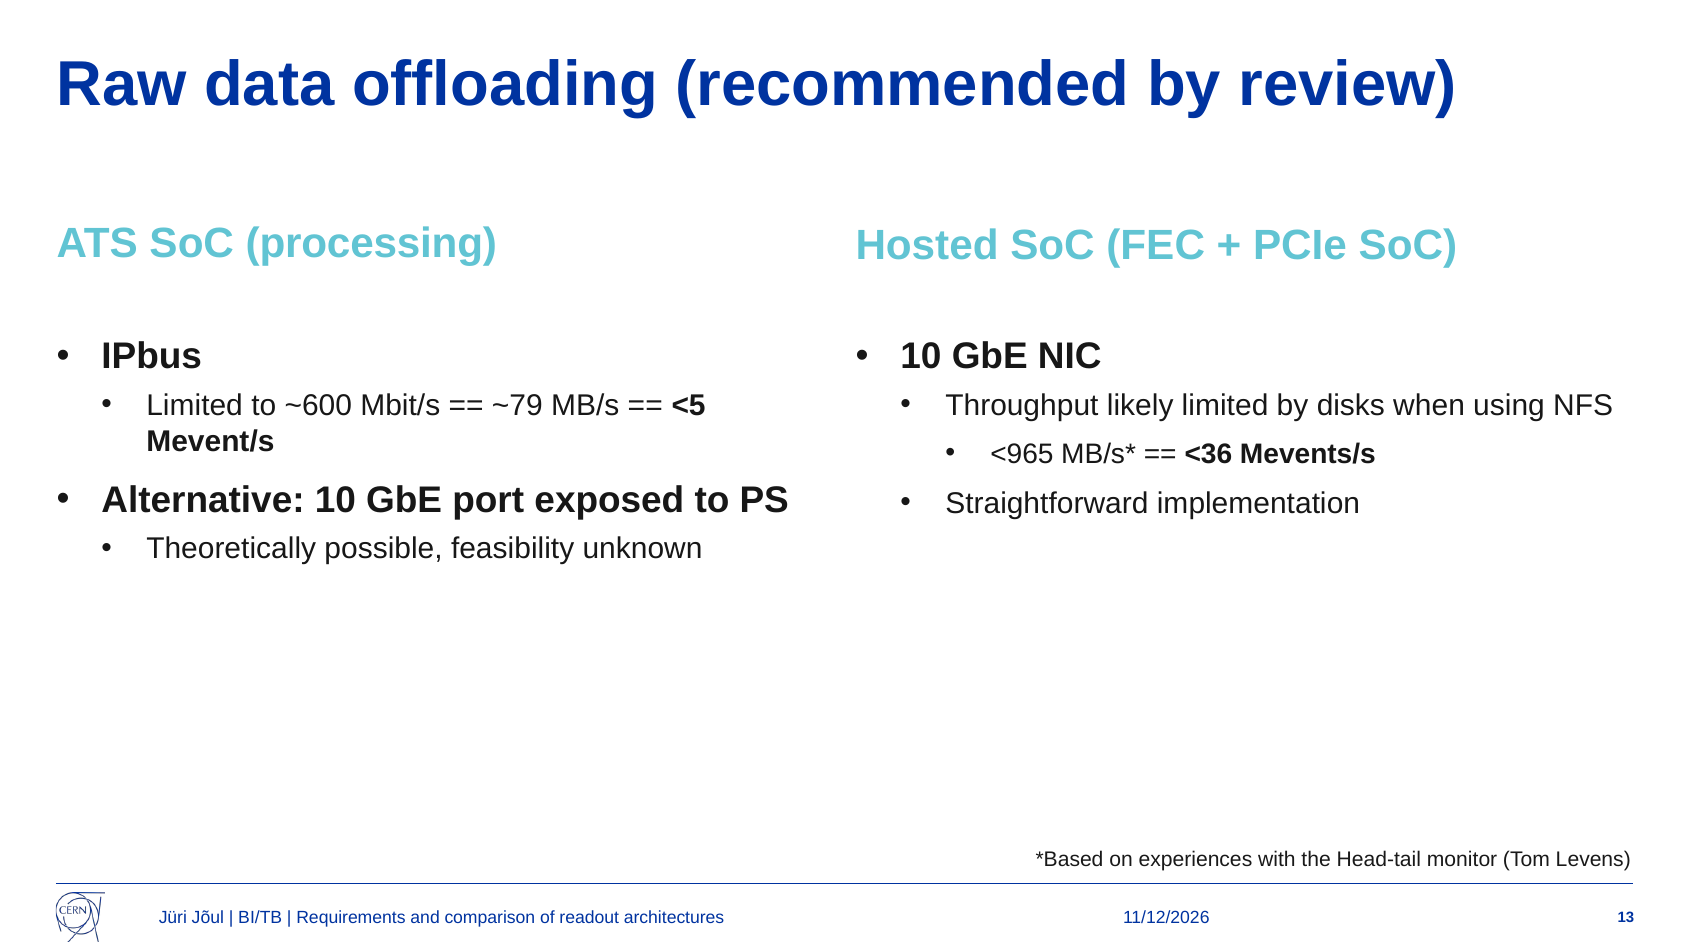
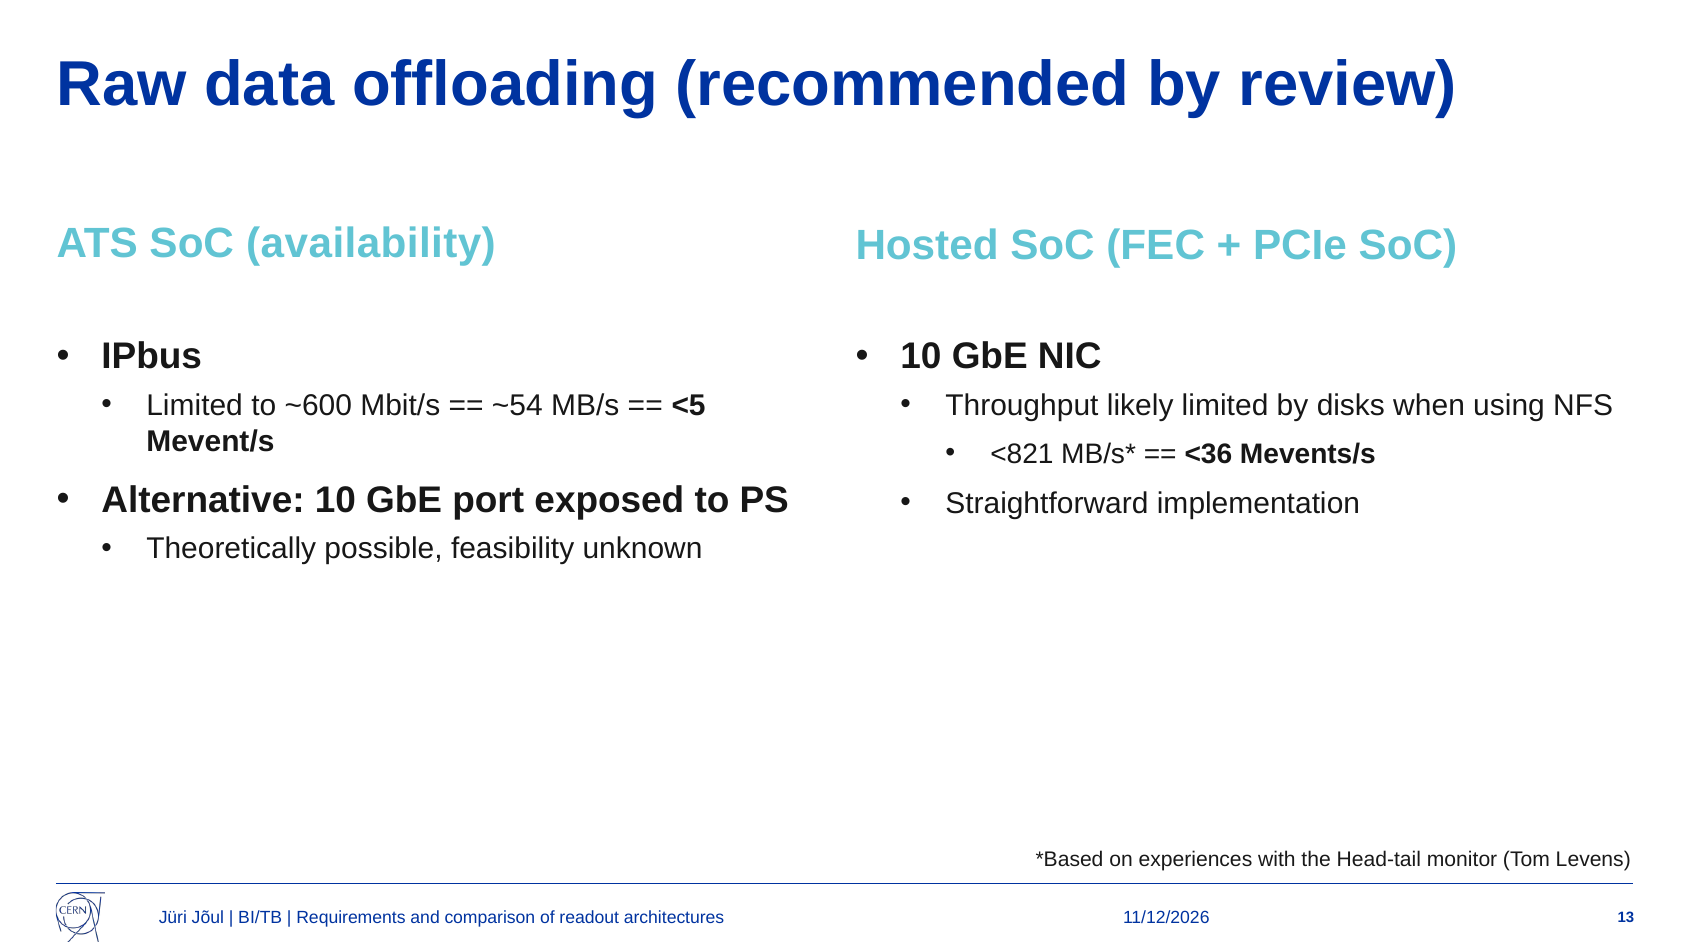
processing: processing -> availability
~79: ~79 -> ~54
<965: <965 -> <821
